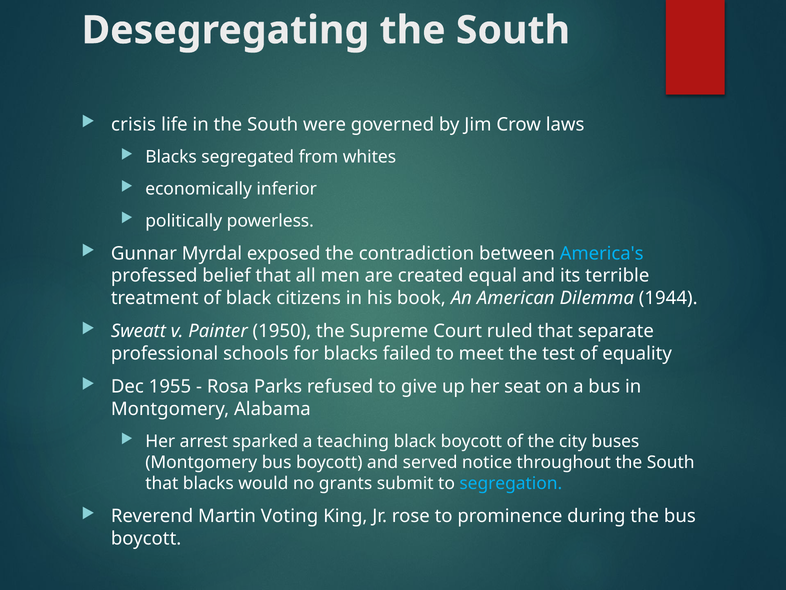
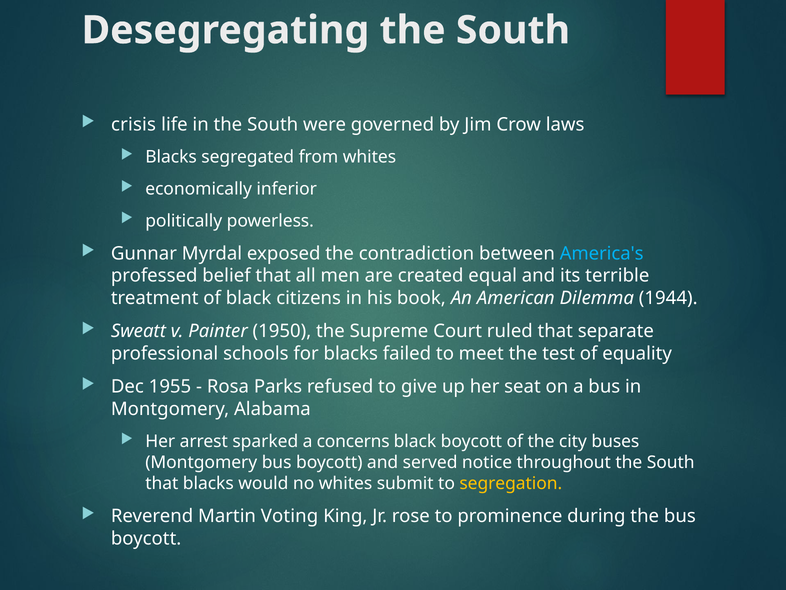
teaching: teaching -> concerns
no grants: grants -> whites
segregation colour: light blue -> yellow
